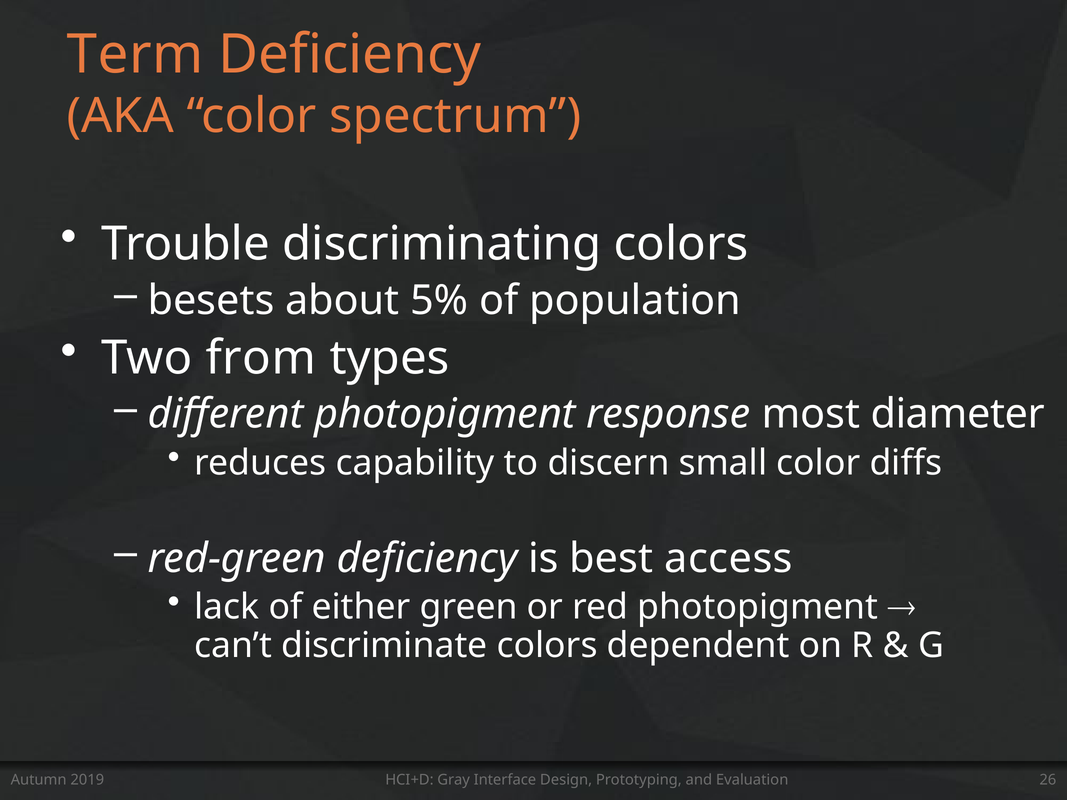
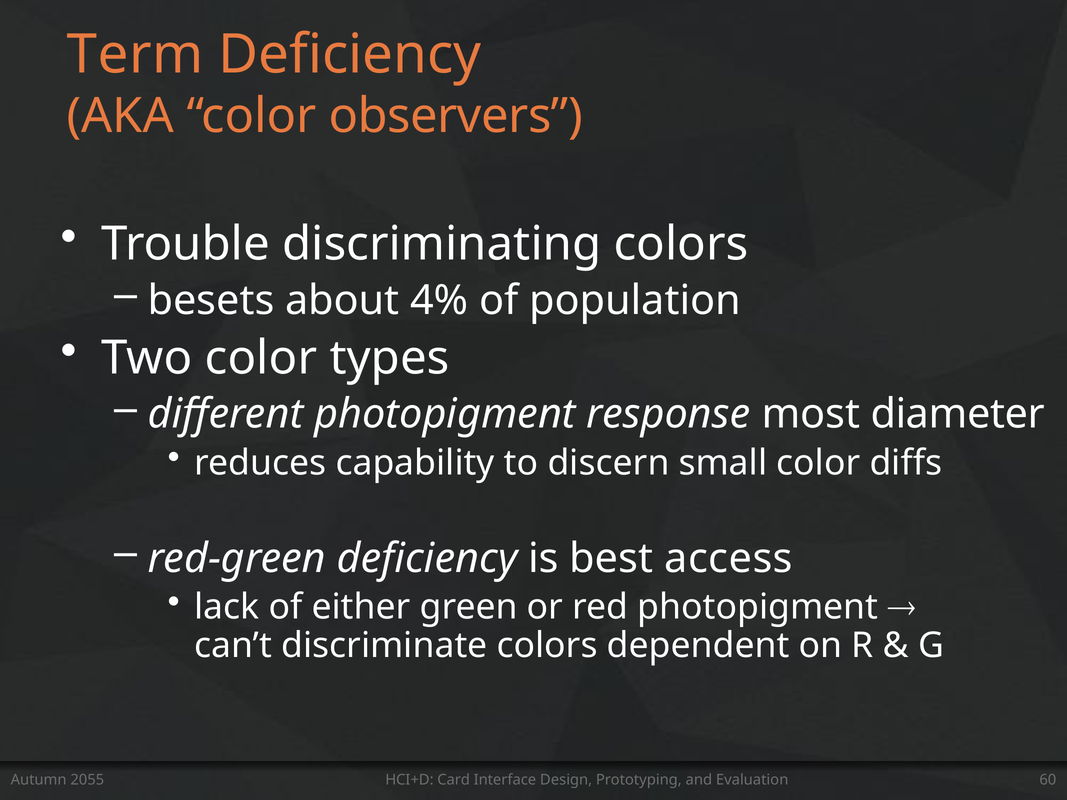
spectrum: spectrum -> observers
5%: 5% -> 4%
Two from: from -> color
2019: 2019 -> 2055
Gray: Gray -> Card
26: 26 -> 60
